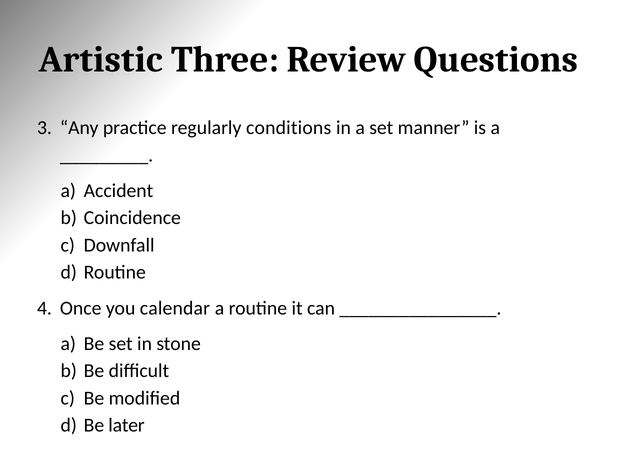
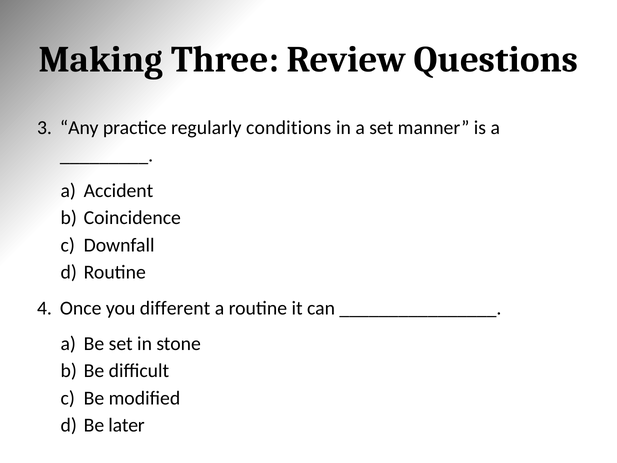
Artistic: Artistic -> Making
calendar: calendar -> different
